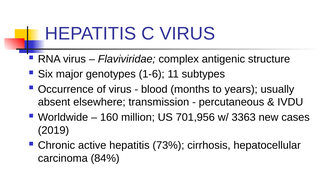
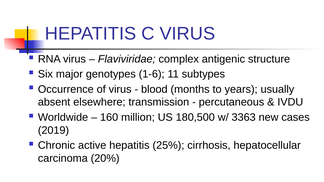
701,956: 701,956 -> 180,500
73%: 73% -> 25%
84%: 84% -> 20%
